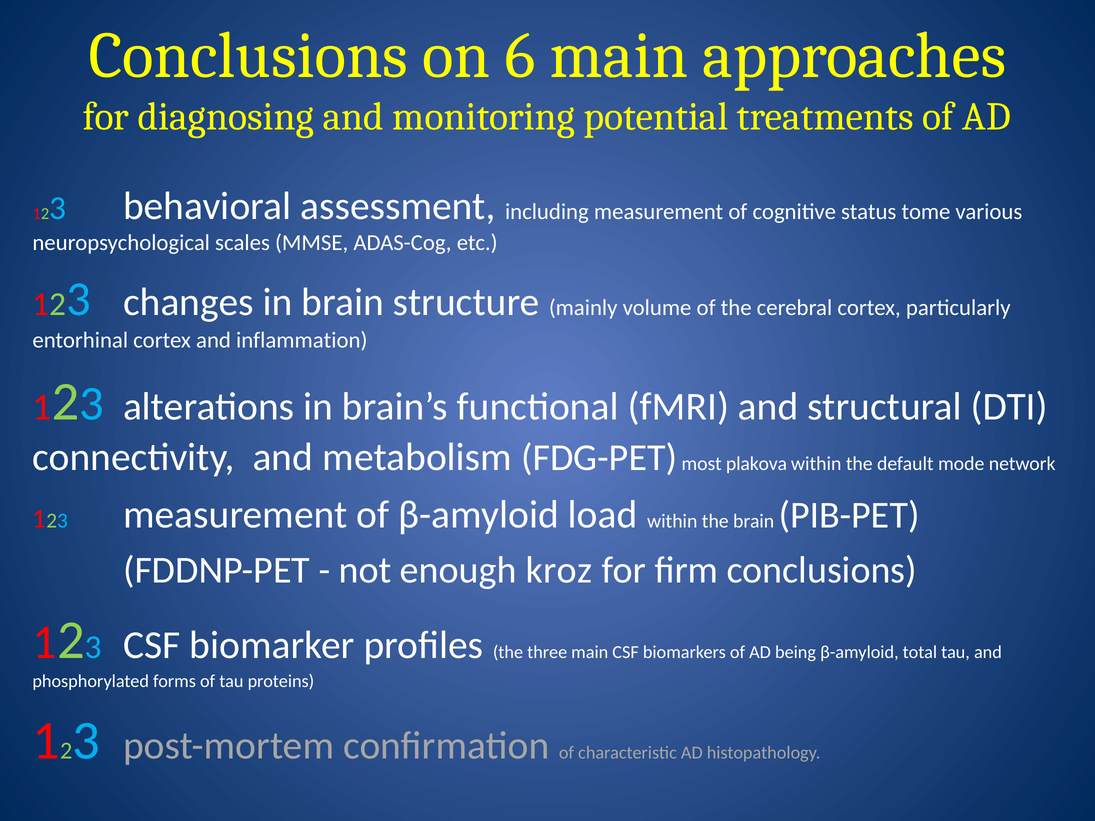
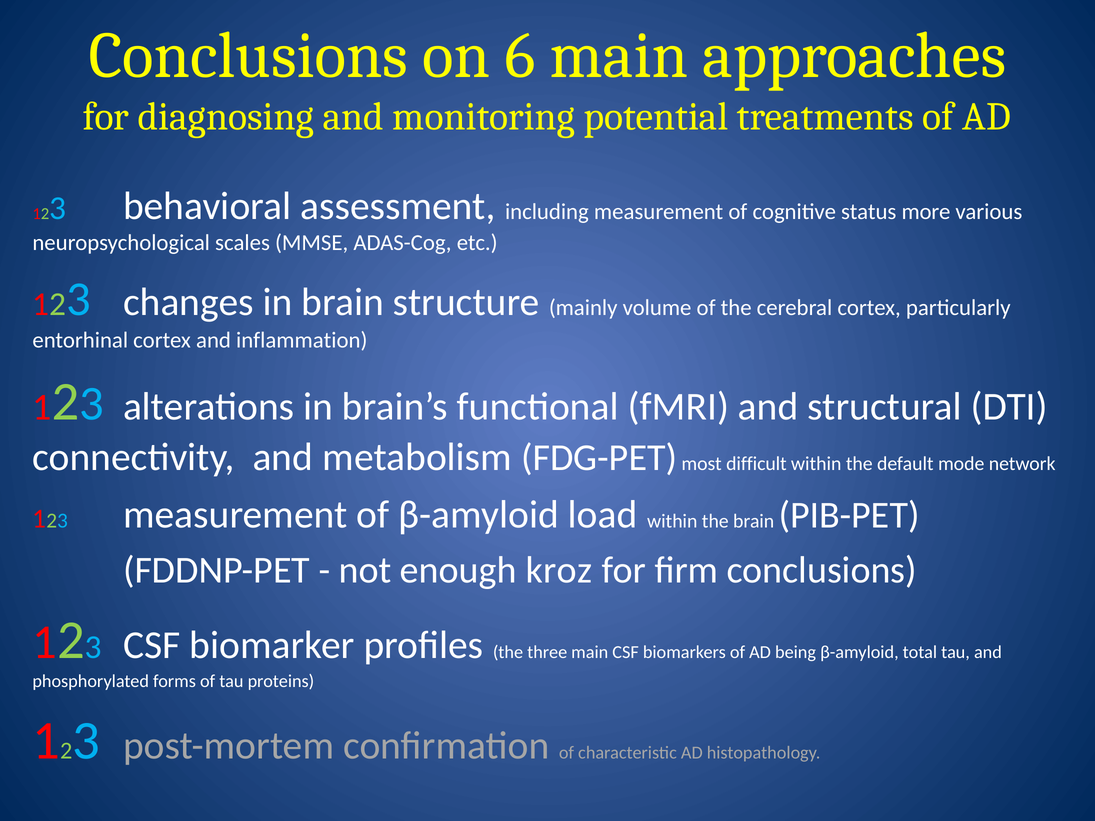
tome: tome -> more
plakova: plakova -> difficult
